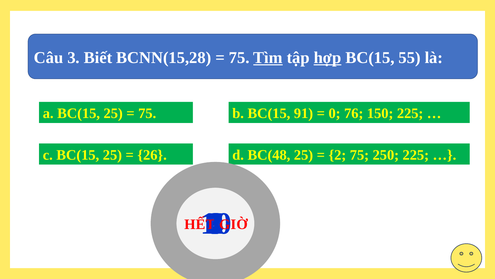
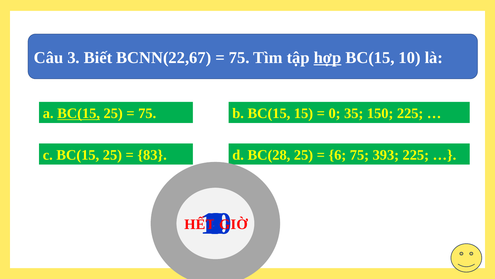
BCNN(15,28: BCNN(15,28 -> BCNN(22,67
Tìm underline: present -> none
BC(15 55: 55 -> 10
BC(15 at (79, 113) underline: none -> present
91: 91 -> 15
76: 76 -> 35
26: 26 -> 83
BC(48: BC(48 -> BC(28
2: 2 -> 6
250: 250 -> 393
